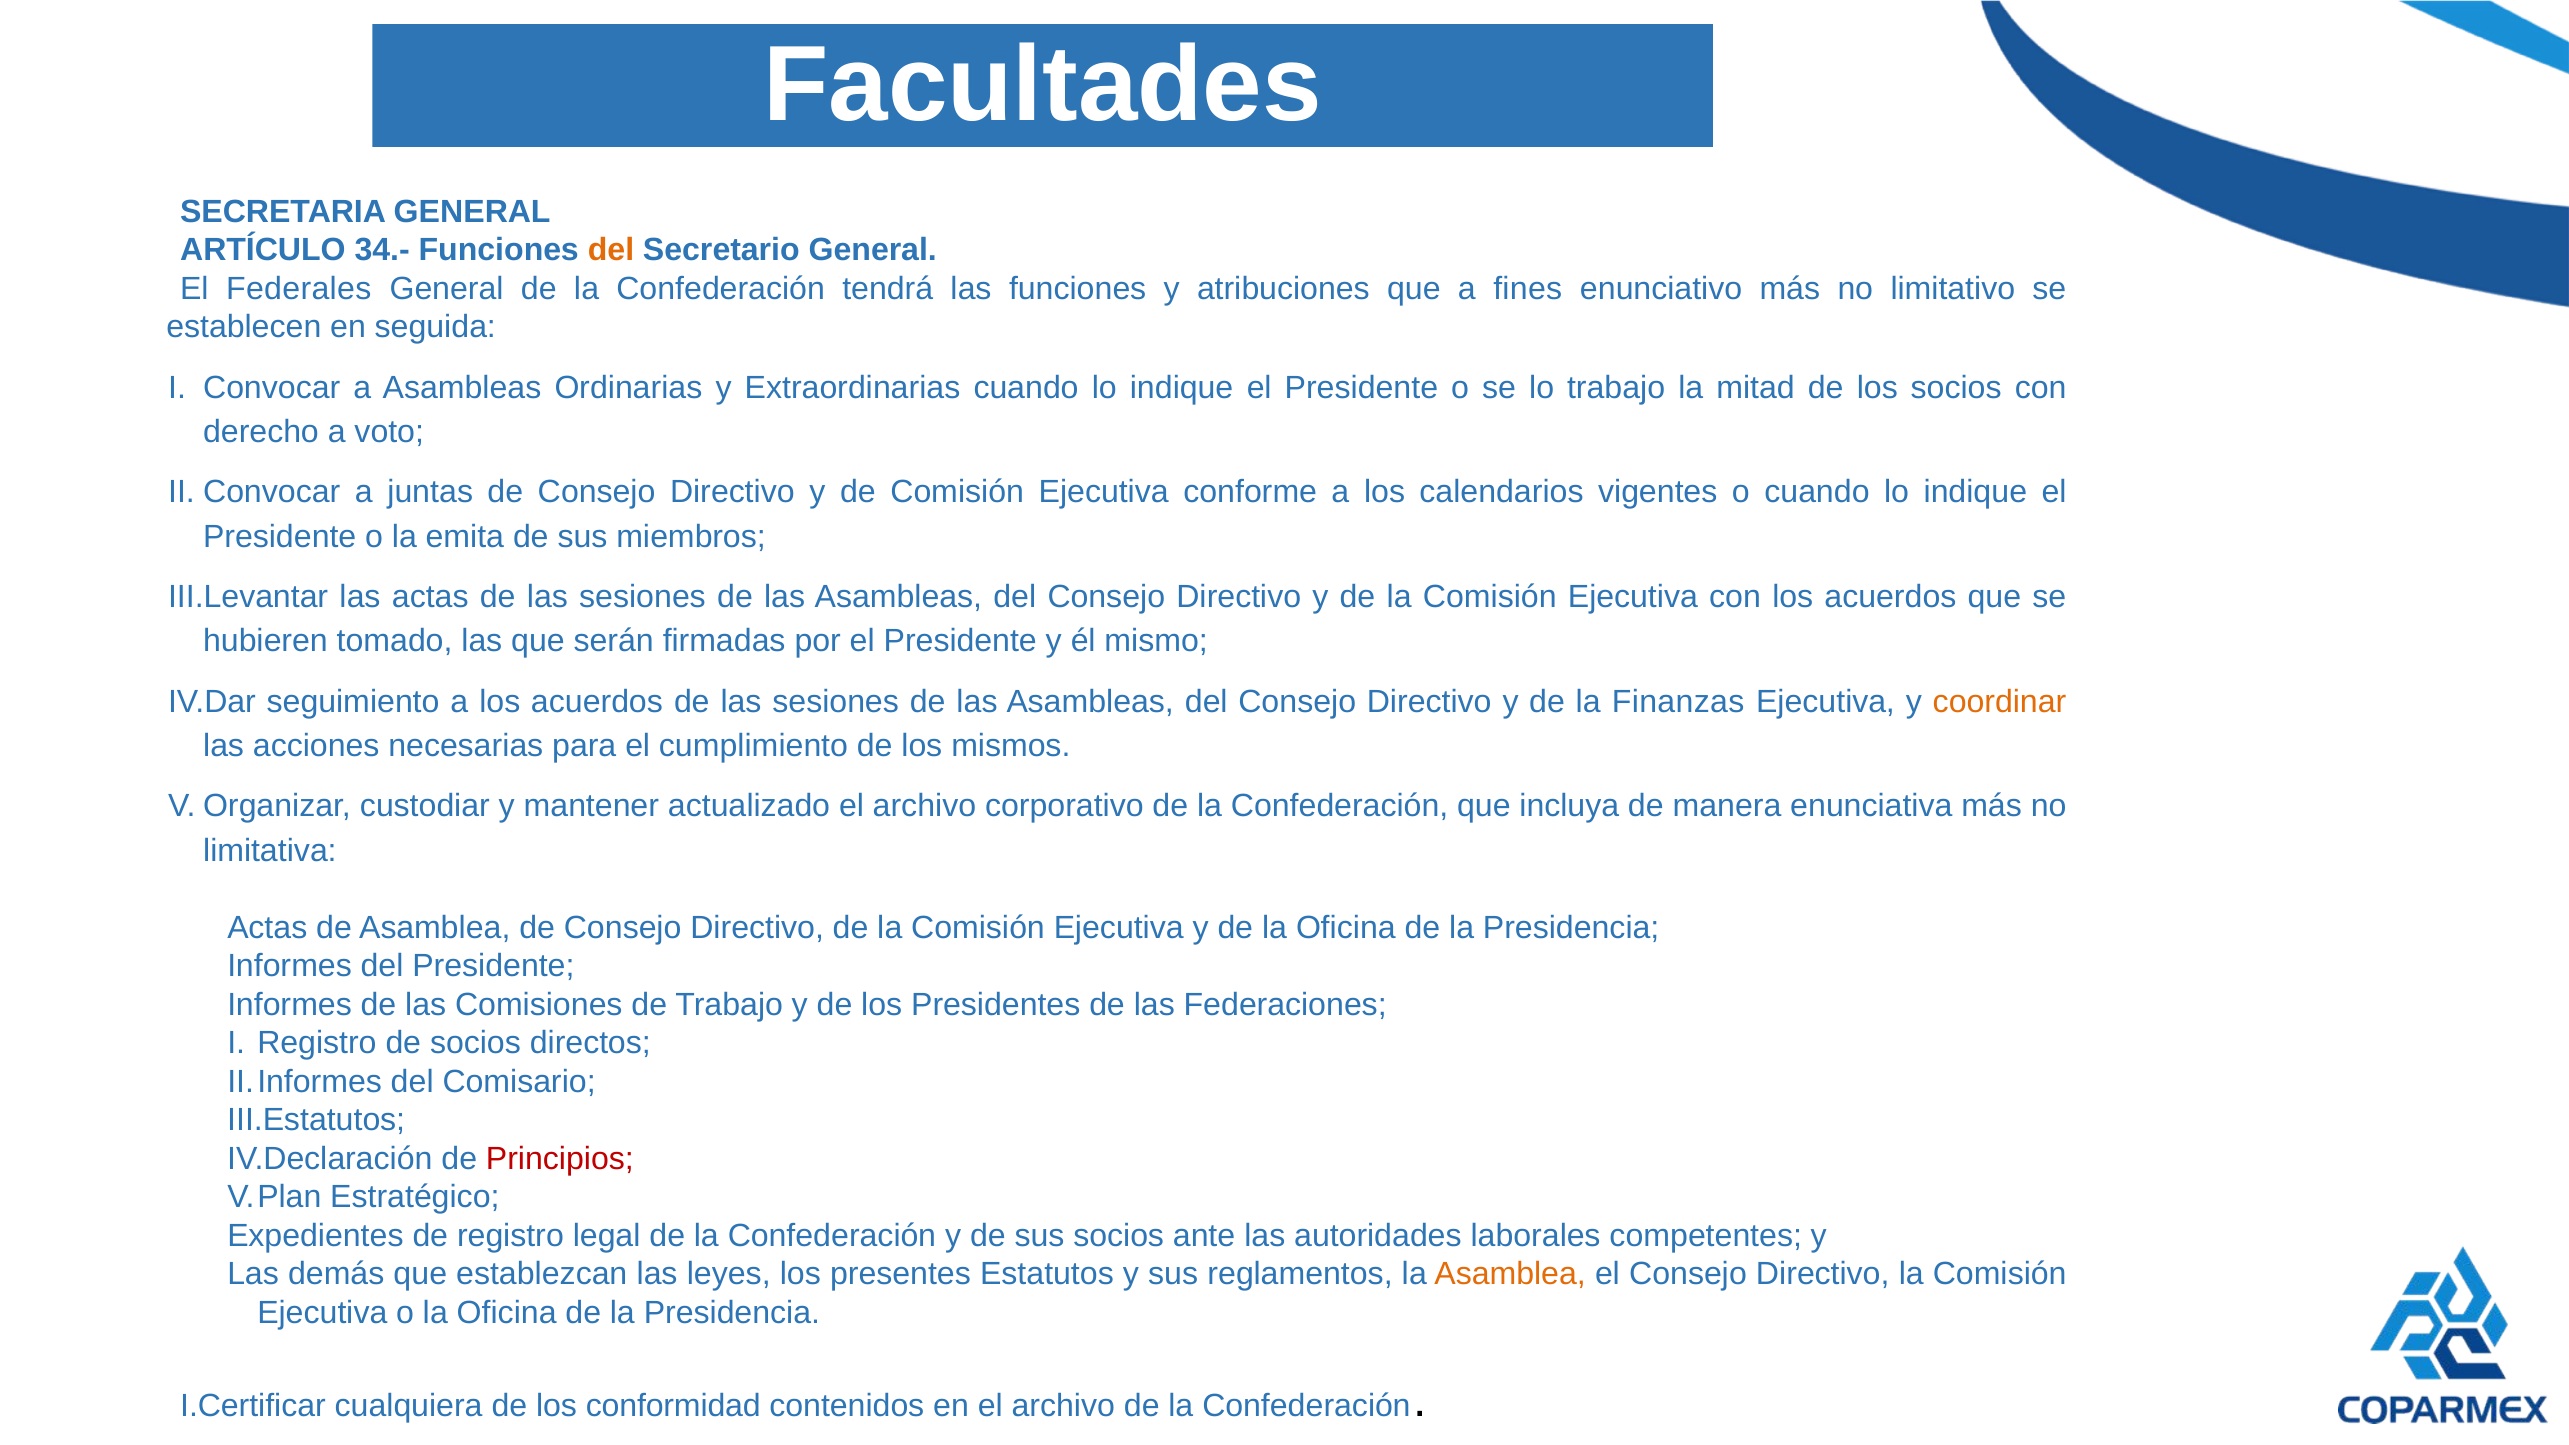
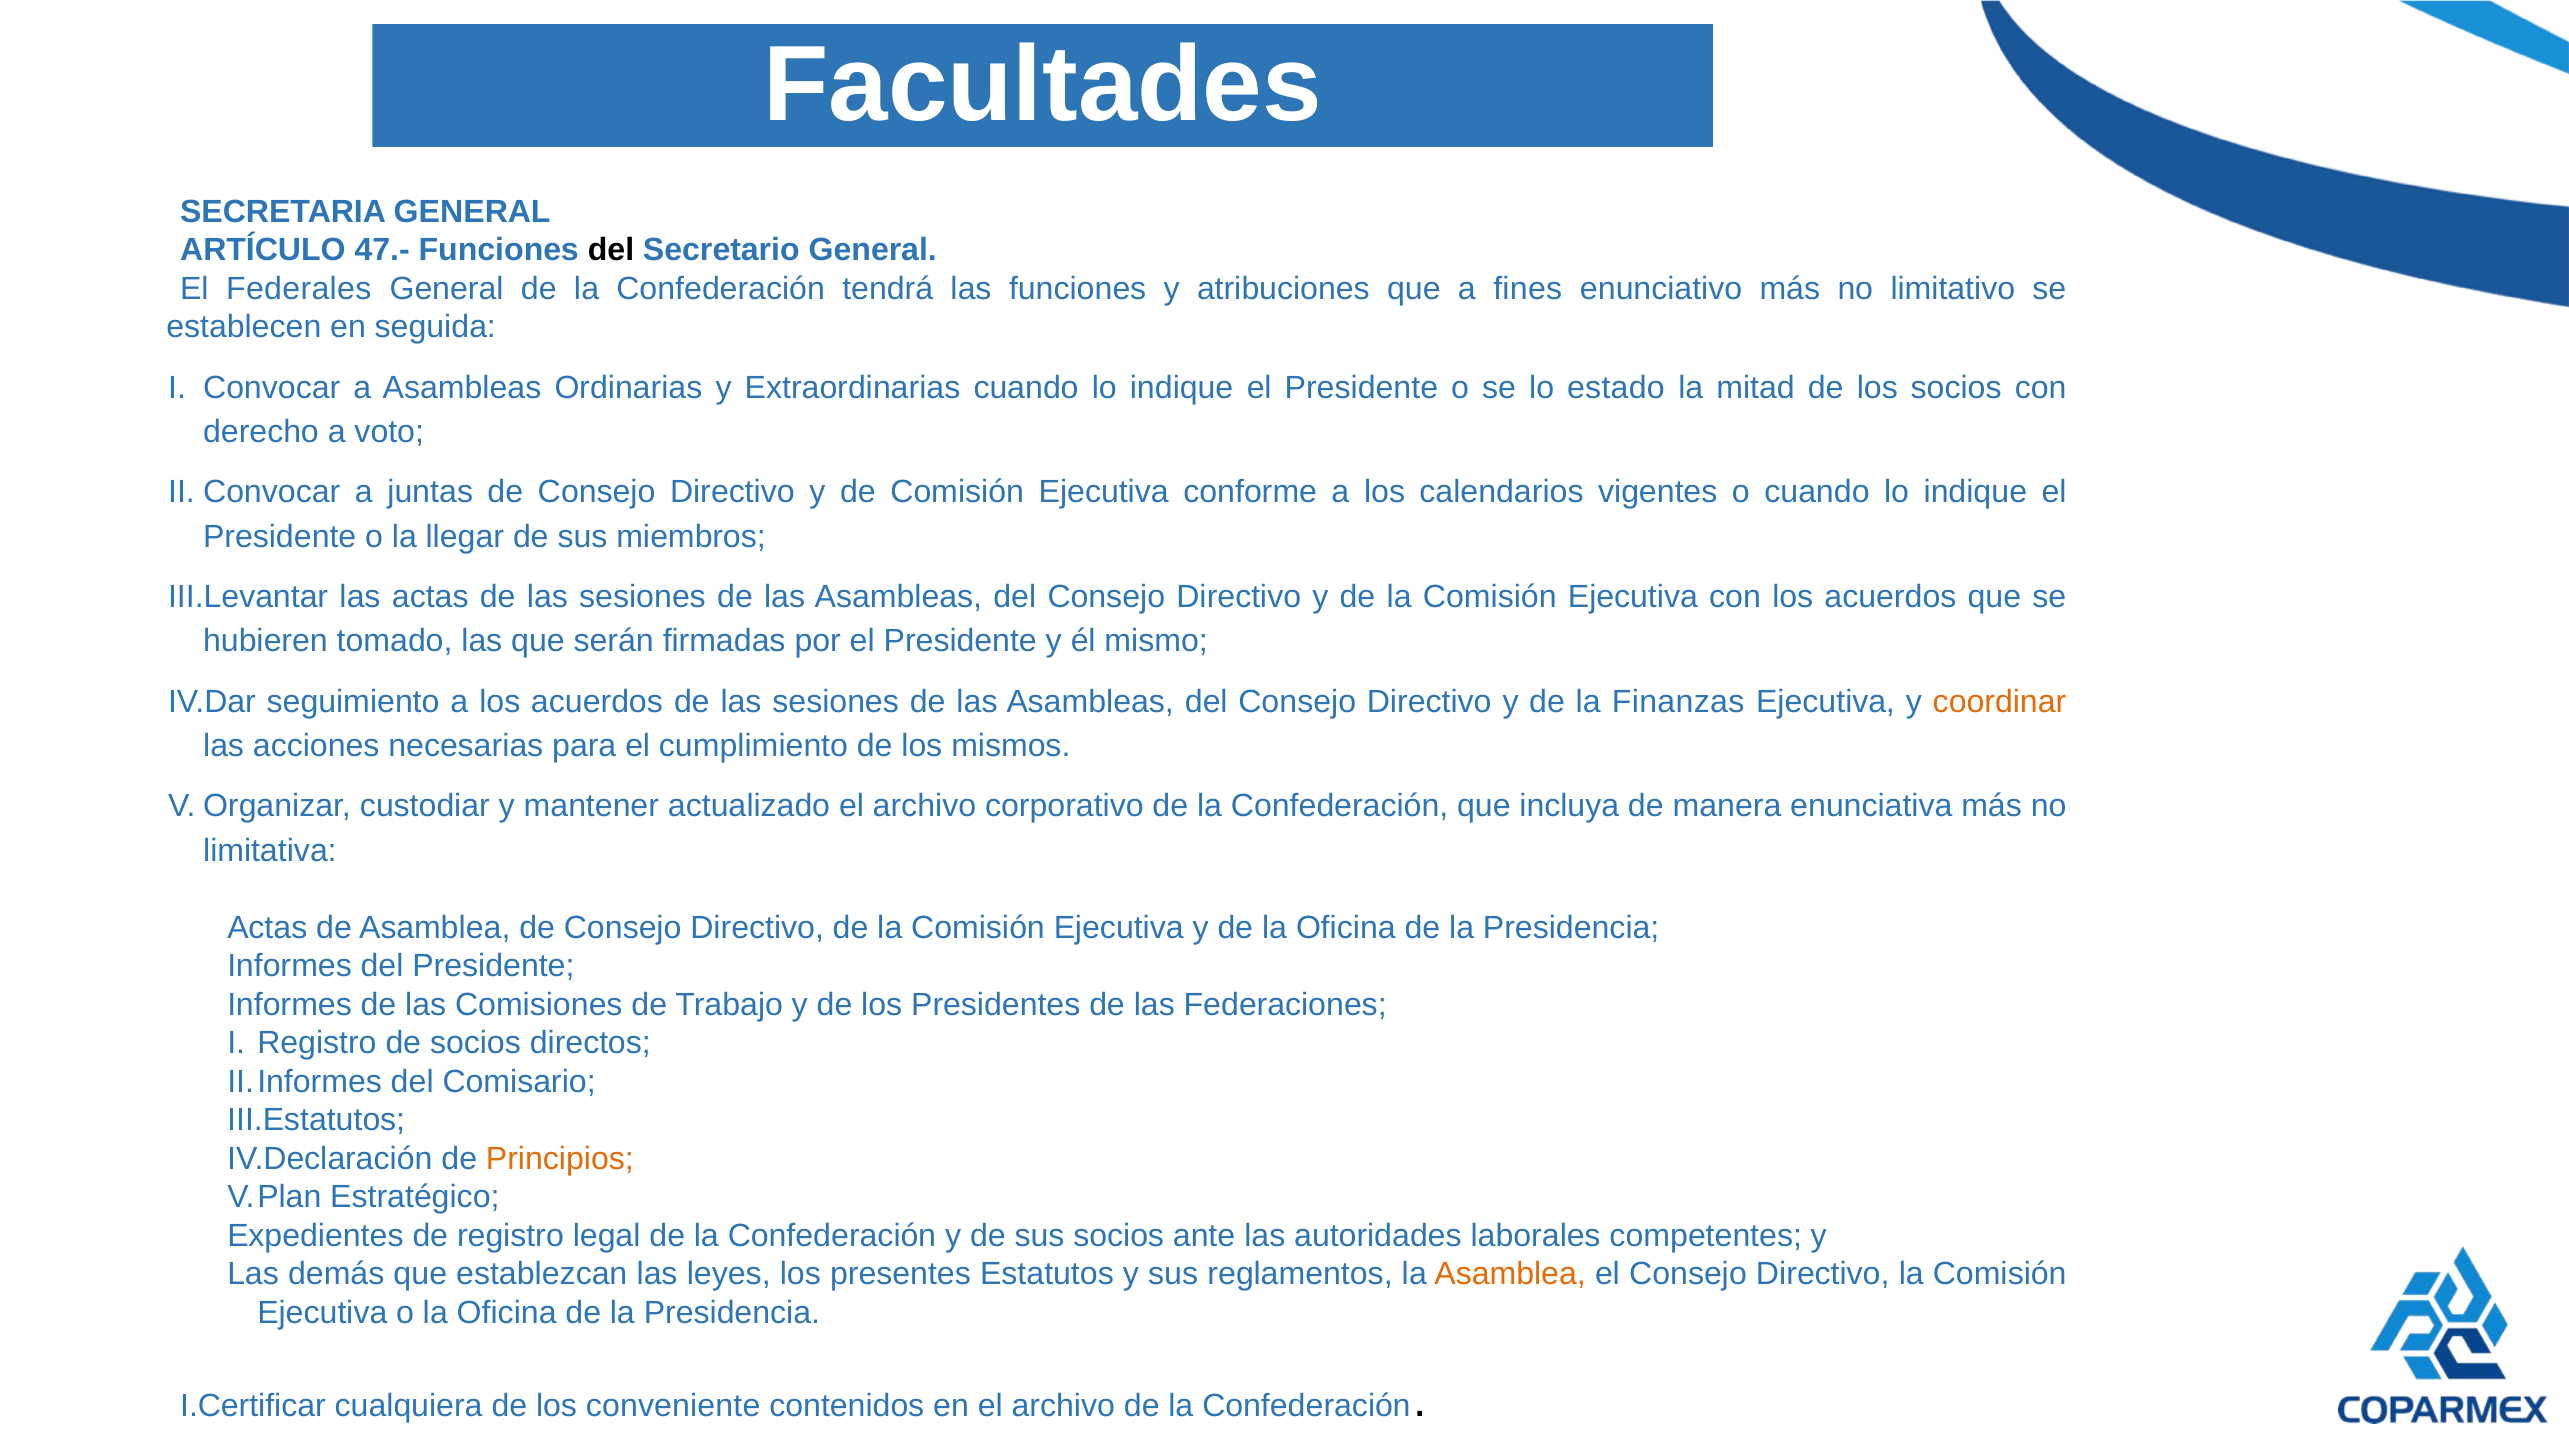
34.-: 34.- -> 47.-
del at (611, 250) colour: orange -> black
lo trabajo: trabajo -> estado
emita: emita -> llegar
Principios colour: red -> orange
conformidad: conformidad -> conveniente
